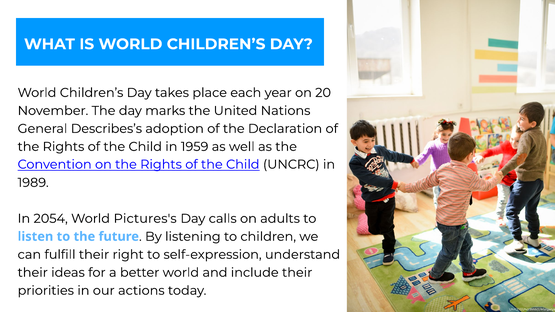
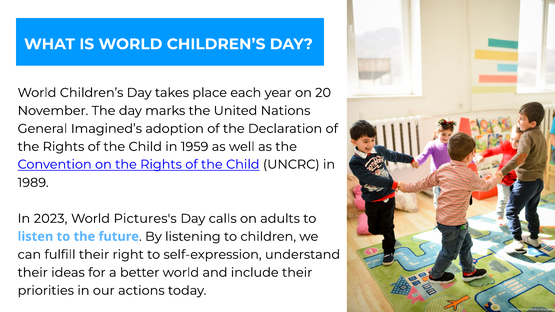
Describes’s: Describes’s -> Imagined’s
2054: 2054 -> 2023
